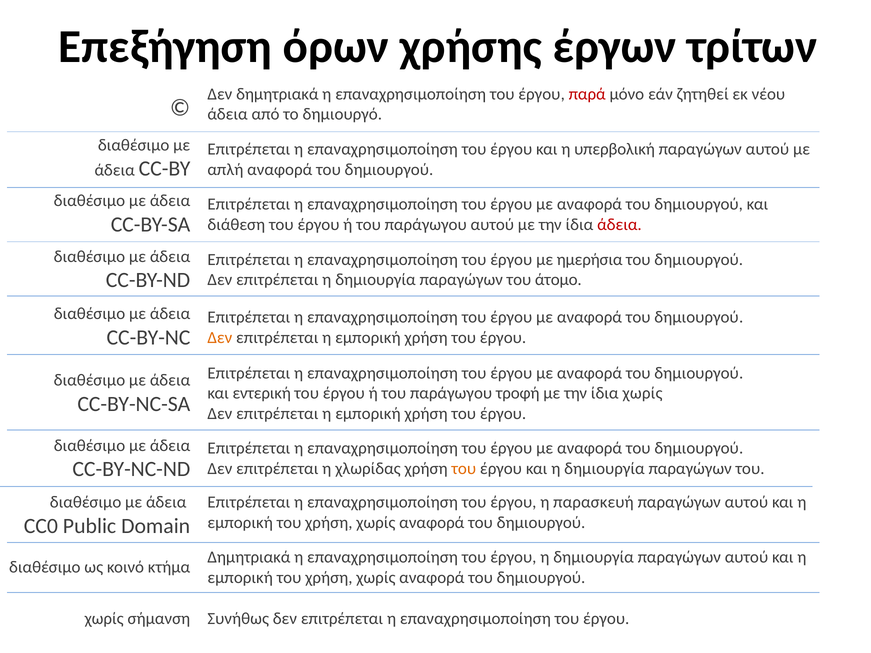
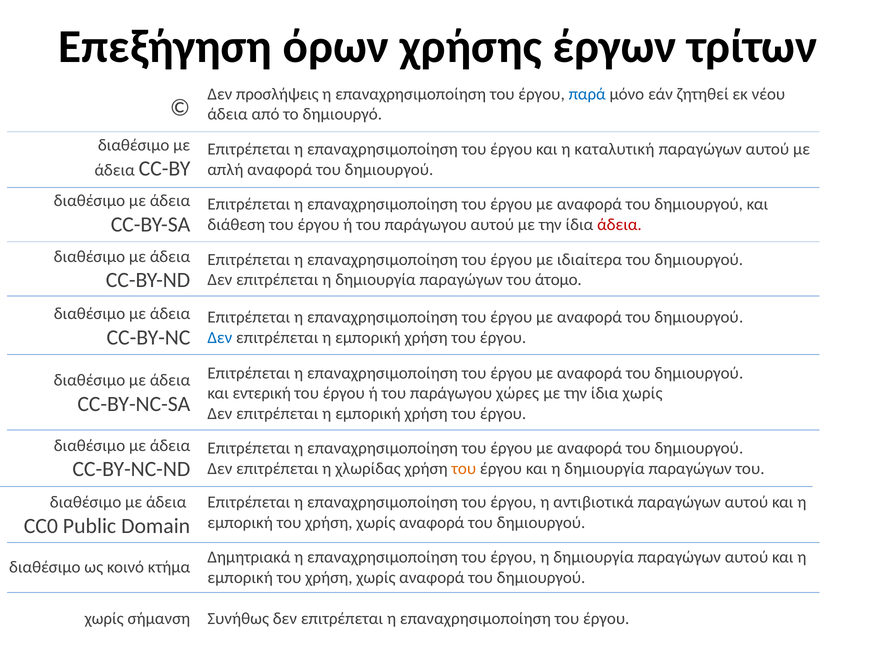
Δεν δημητριακά: δημητριακά -> προσλήψεις
παρά colour: red -> blue
υπερβολική: υπερβολική -> καταλυτική
ημερήσια: ημερήσια -> ιδιαίτερα
Δεν at (220, 338) colour: orange -> blue
τροφή: τροφή -> χώρες
παρασκευή: παρασκευή -> αντιβιοτικά
